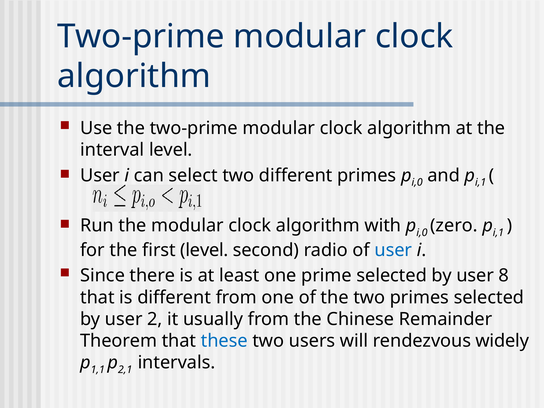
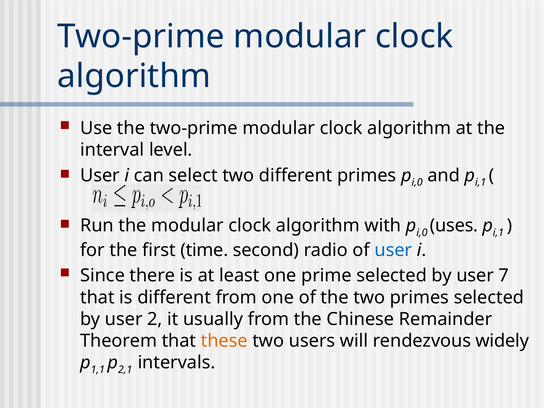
zero: zero -> uses
first level: level -> time
8: 8 -> 7
these colour: blue -> orange
